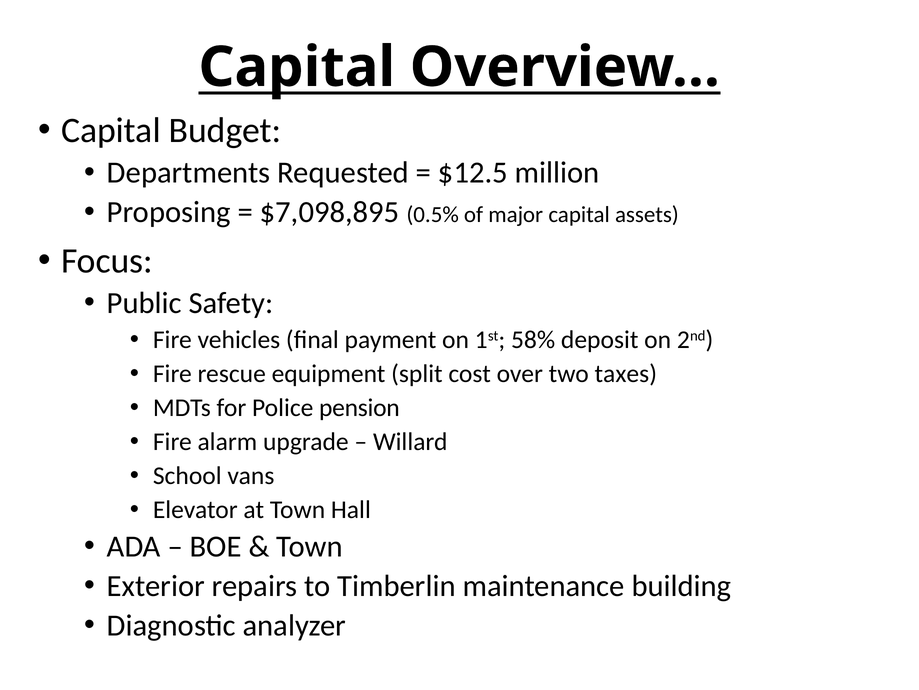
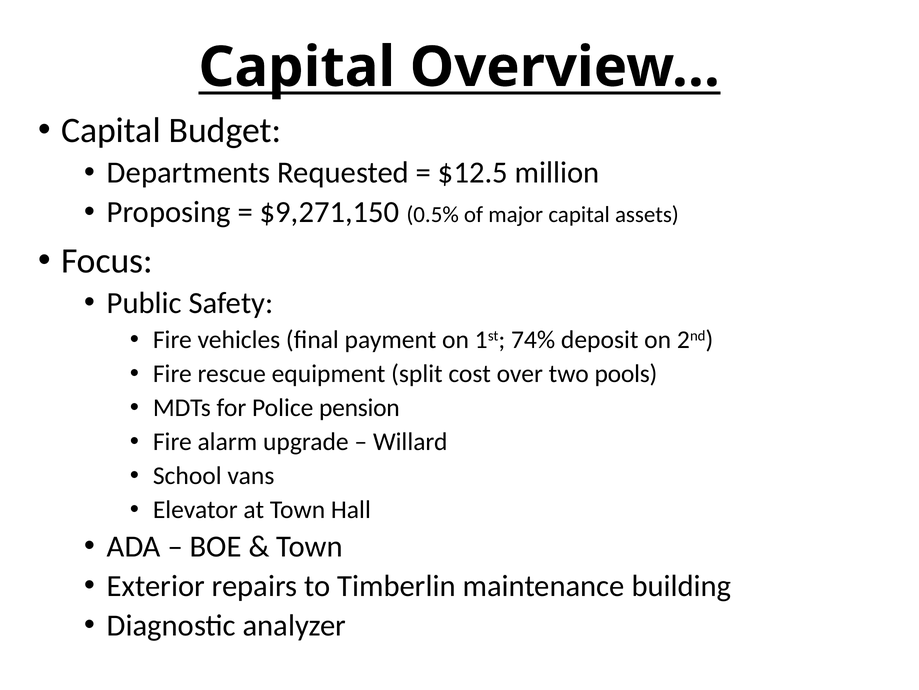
$7,098,895: $7,098,895 -> $9,271,150
58%: 58% -> 74%
taxes: taxes -> pools
